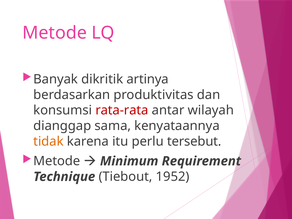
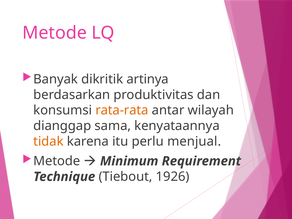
rata-rata colour: red -> orange
tersebut: tersebut -> menjual
1952: 1952 -> 1926
